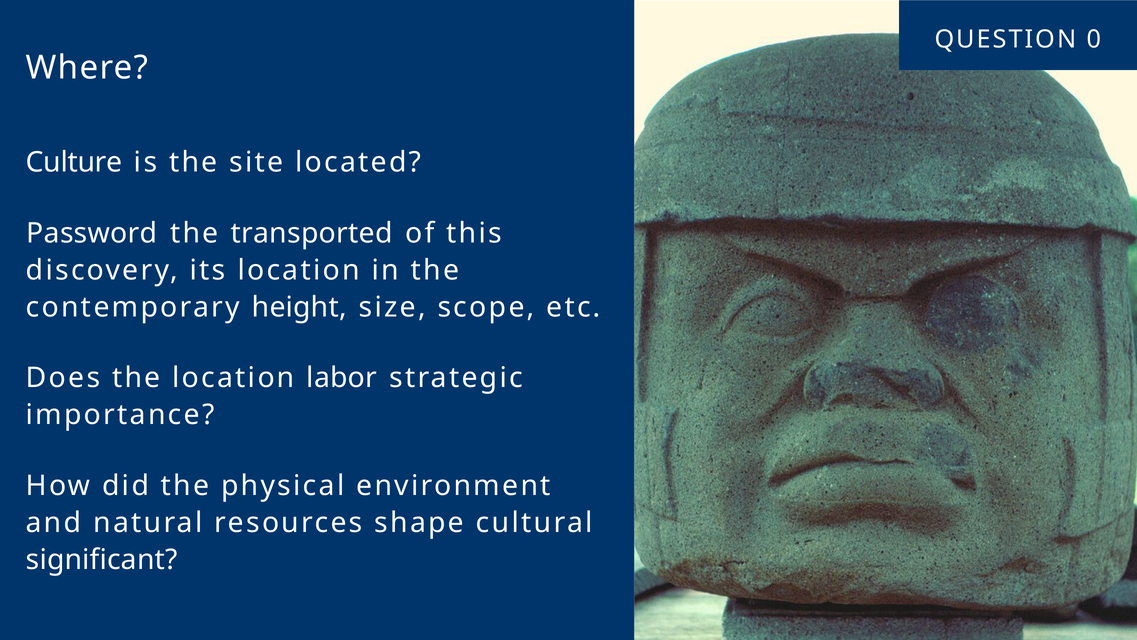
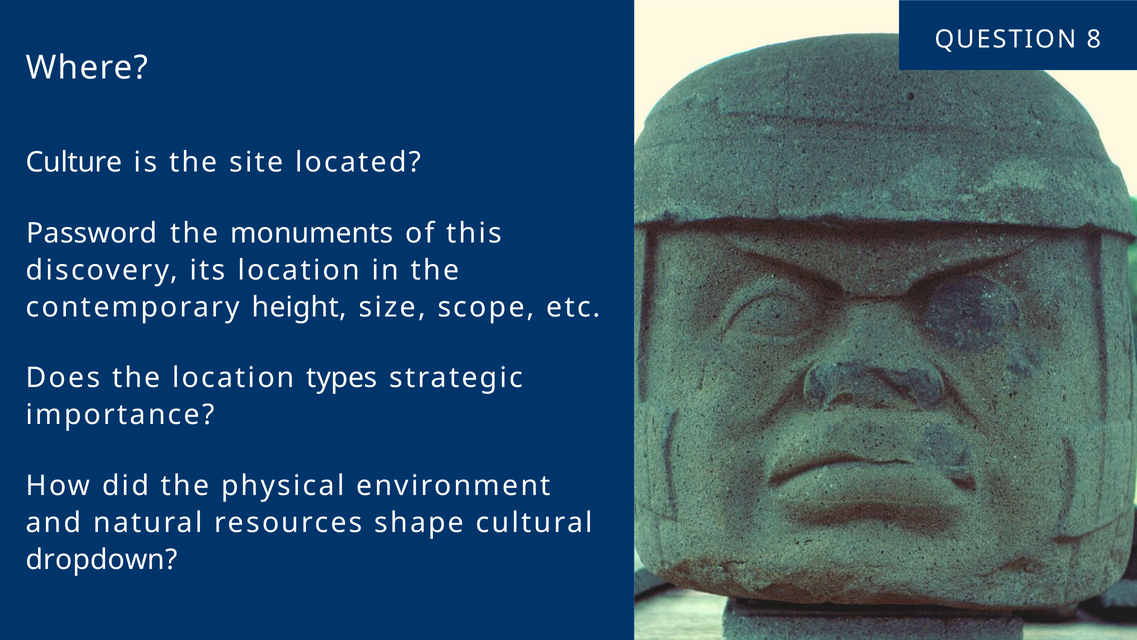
0: 0 -> 8
transported: transported -> monuments
labor: labor -> types
significant: significant -> dropdown
